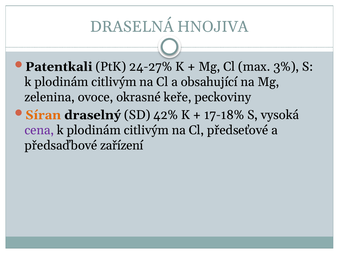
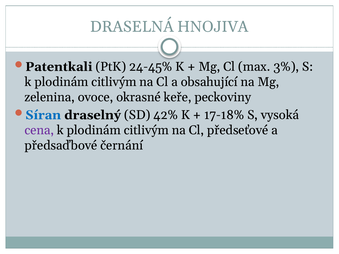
24-27%: 24-27% -> 24-45%
Síran colour: orange -> blue
zařízení: zařízení -> černání
